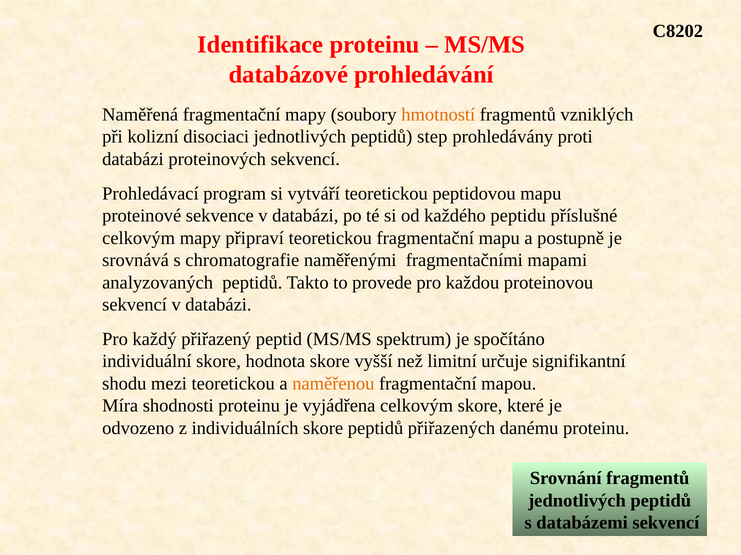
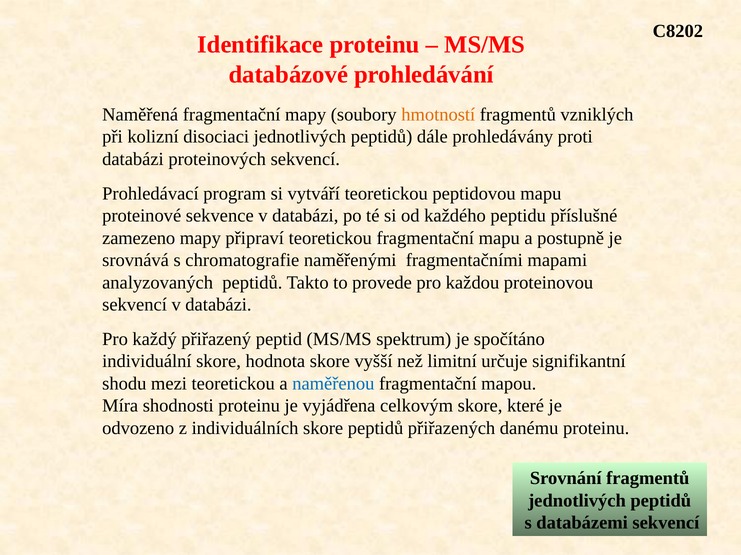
step: step -> dále
celkovým at (139, 238): celkovým -> zamezeno
naměřenou colour: orange -> blue
